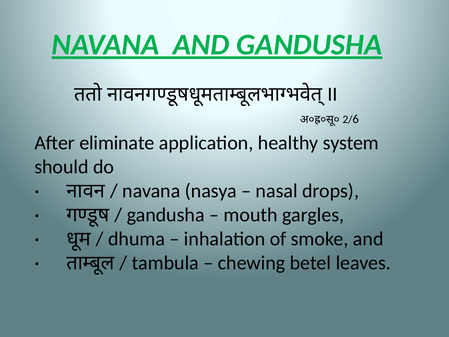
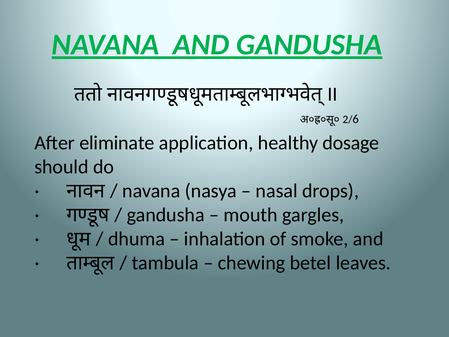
system: system -> dosage
